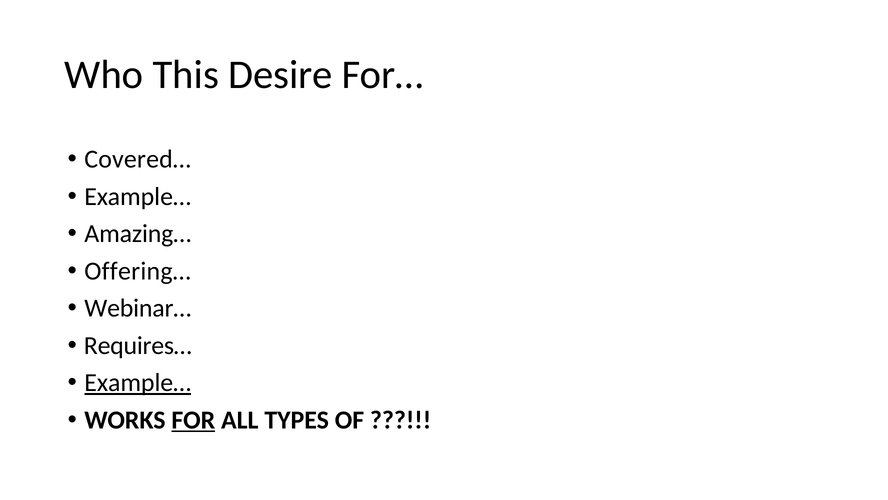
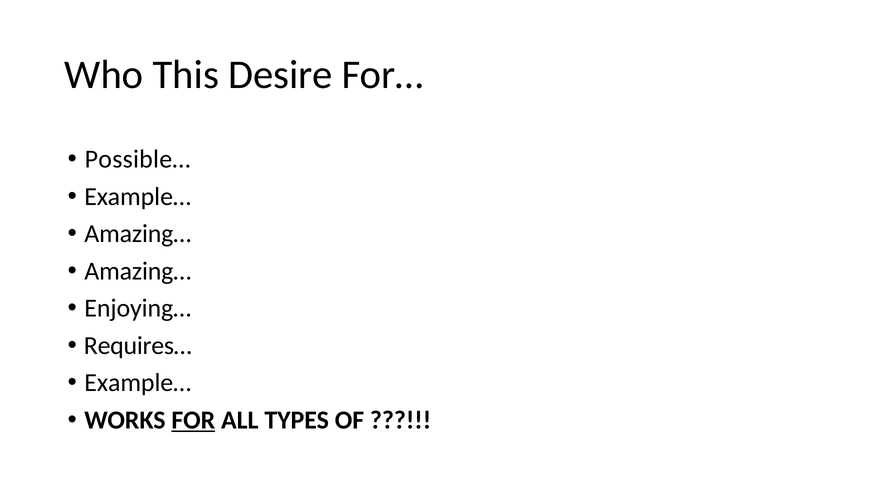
Covered…: Covered… -> Possible…
Offering… at (138, 271): Offering… -> Amazing…
Webinar…: Webinar… -> Enjoying…
Example… at (138, 382) underline: present -> none
